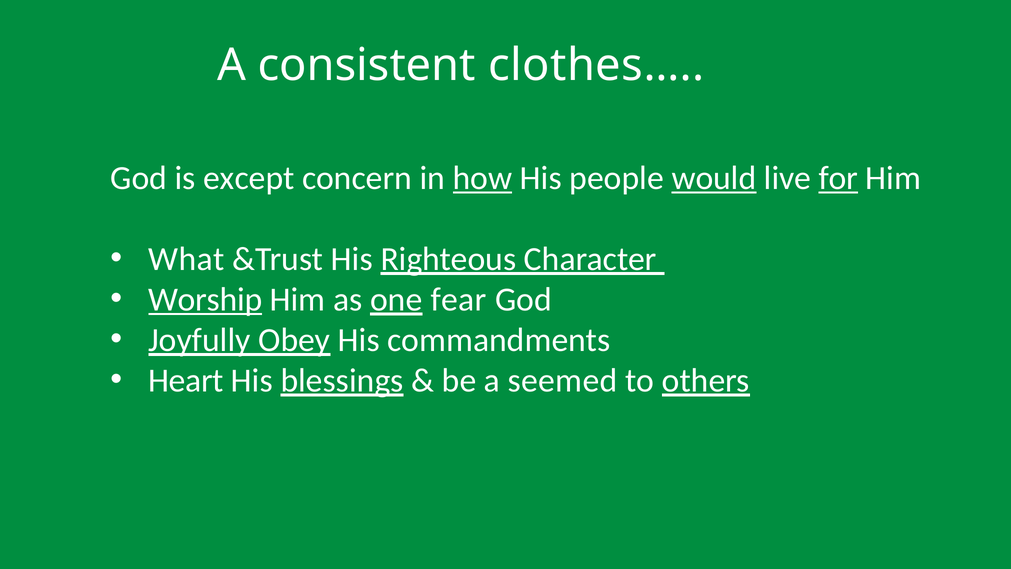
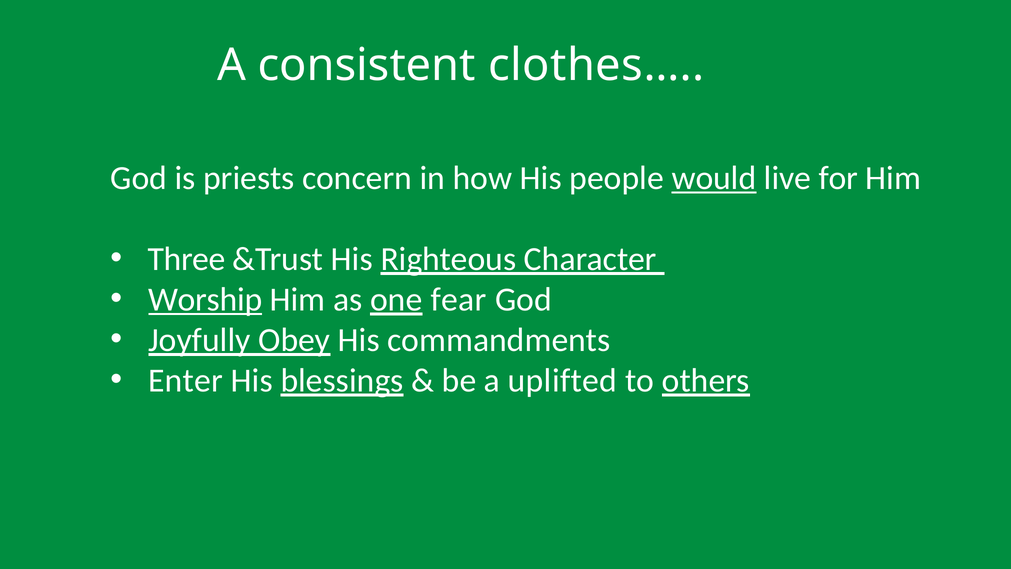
except: except -> priests
how underline: present -> none
for underline: present -> none
What: What -> Three
Heart: Heart -> Enter
seemed: seemed -> uplifted
